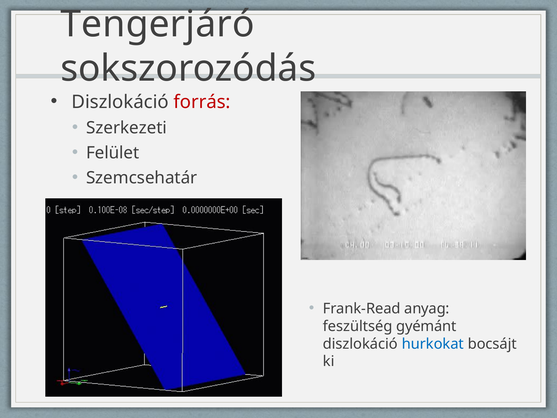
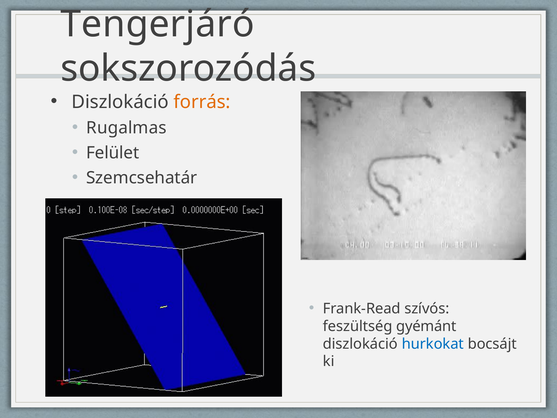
forrás colour: red -> orange
Szerkezeti: Szerkezeti -> Rugalmas
anyag: anyag -> szívós
